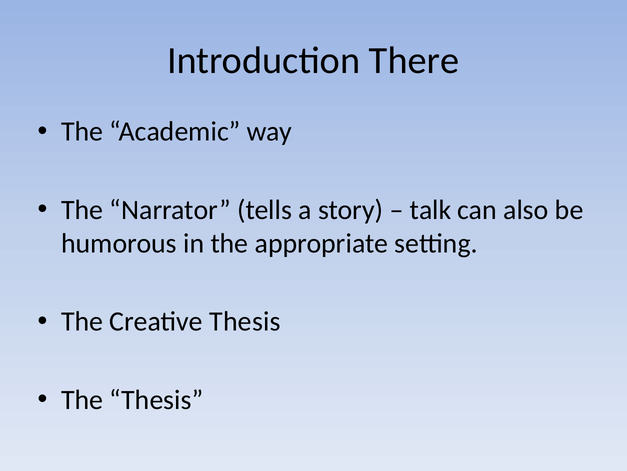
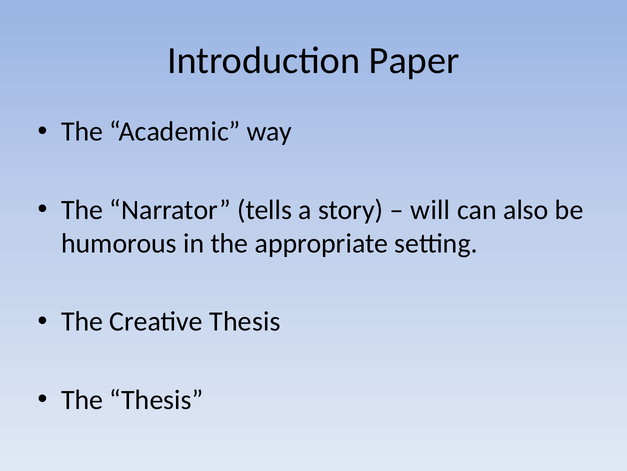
There: There -> Paper
talk: talk -> will
